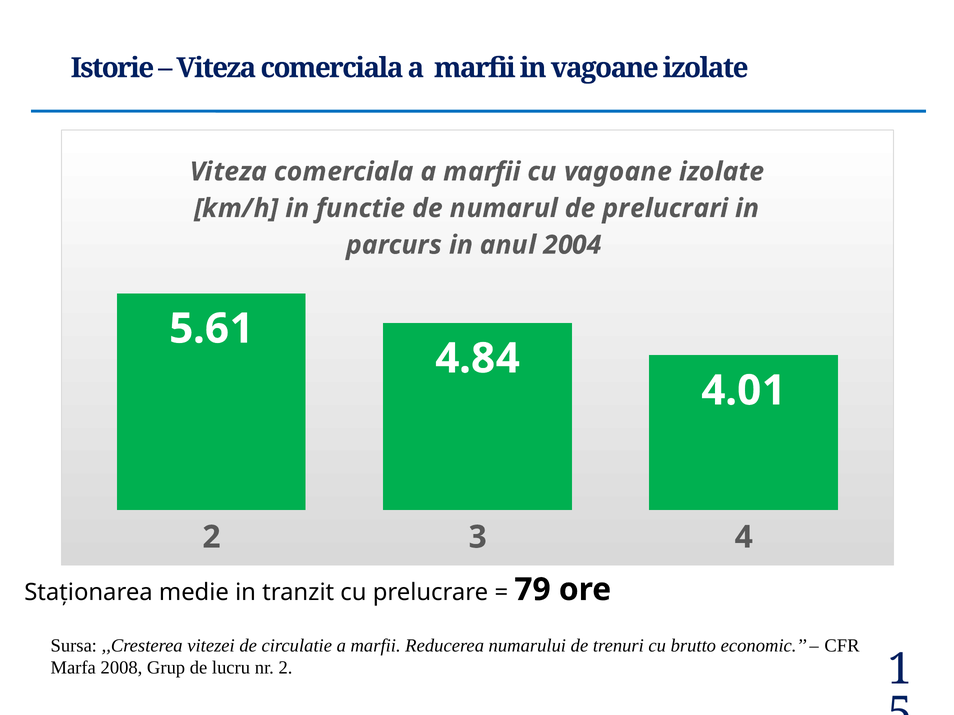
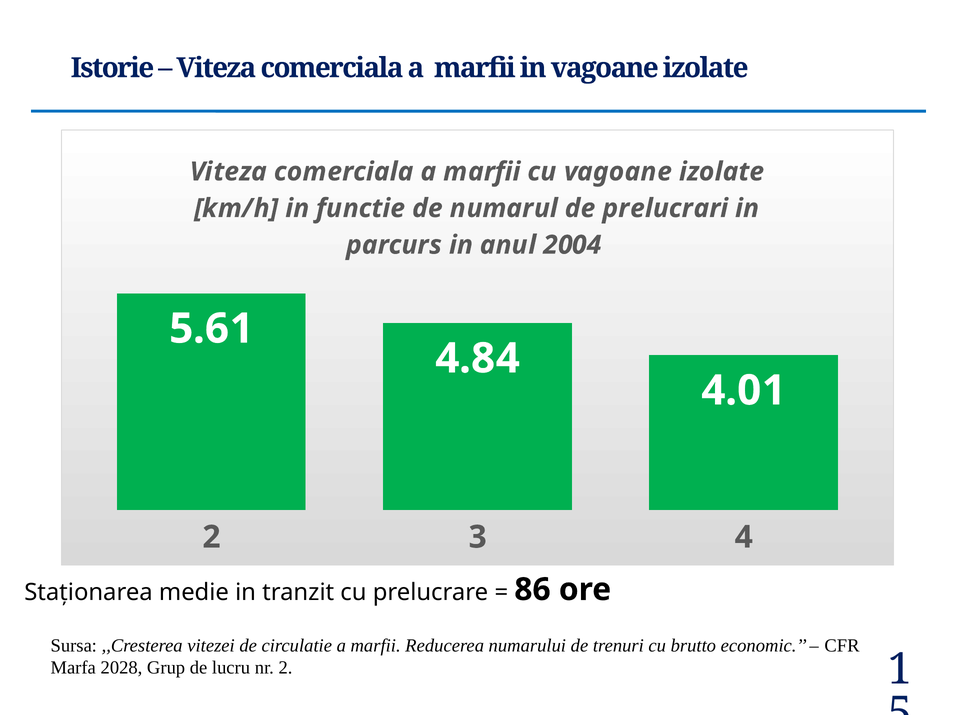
79: 79 -> 86
2008: 2008 -> 2028
